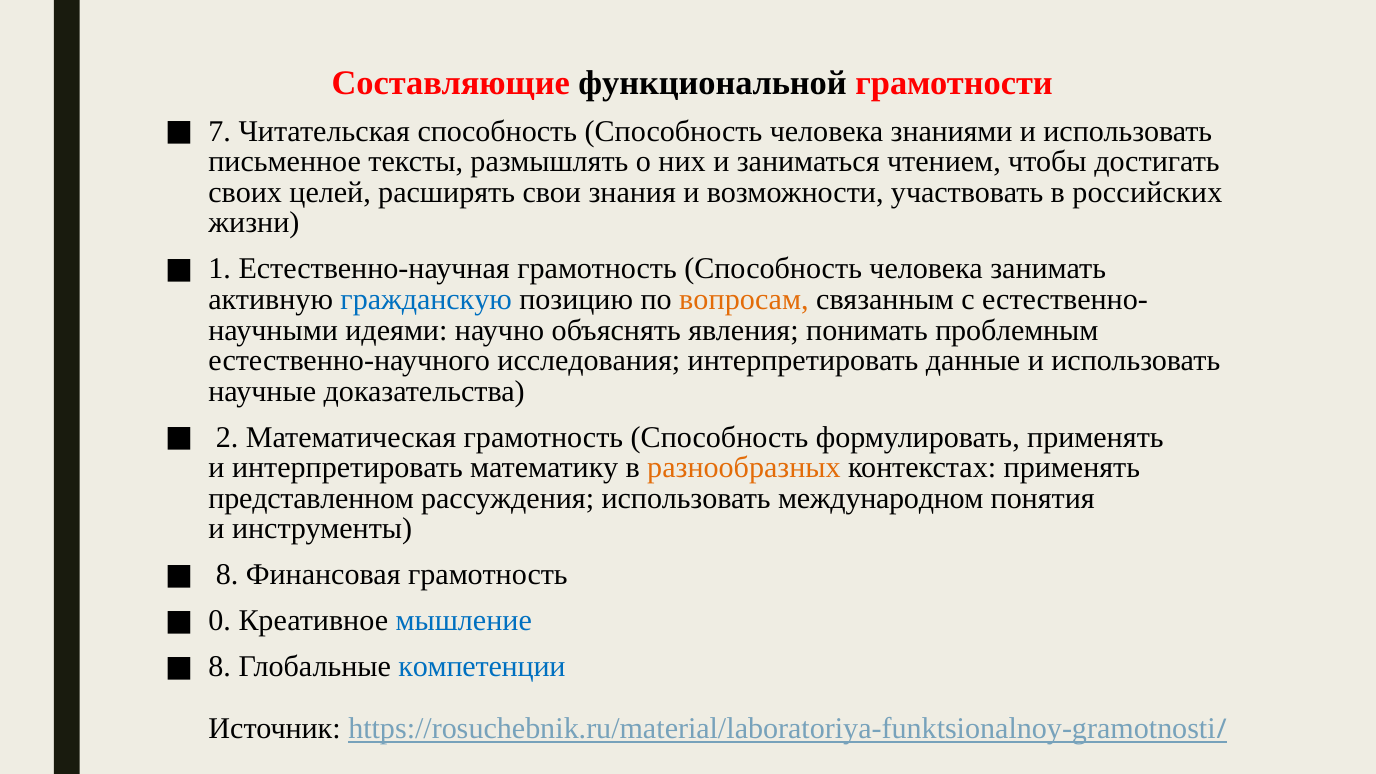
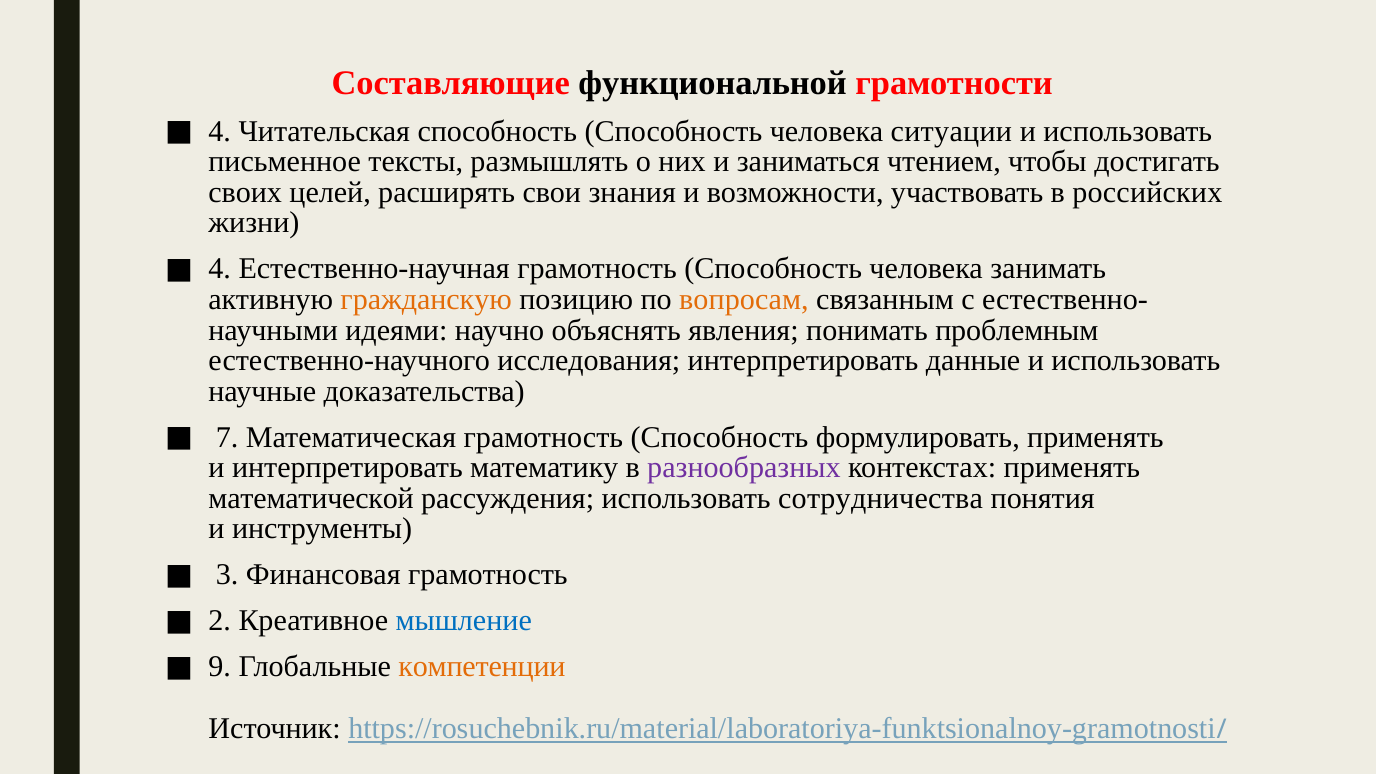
7 at (220, 131): 7 -> 4
знаниями: знаниями -> ситуации
1 at (220, 269): 1 -> 4
гражданскую colour: blue -> orange
2: 2 -> 7
разнообразных colour: orange -> purple
представленном: представленном -> математической
международном: международном -> сотрудничества
8 at (227, 575): 8 -> 3
0: 0 -> 2
8 at (220, 667): 8 -> 9
компетенции colour: blue -> orange
